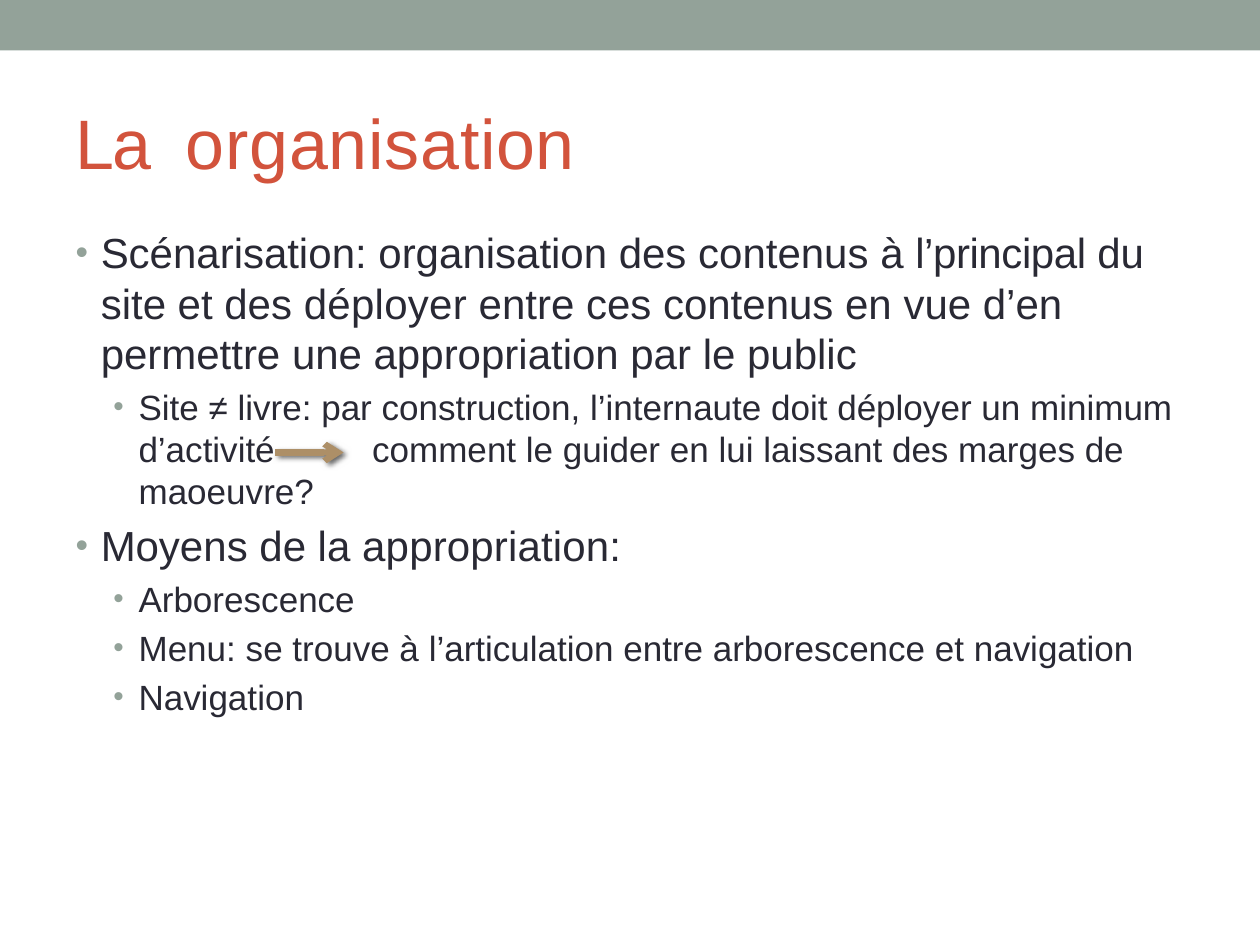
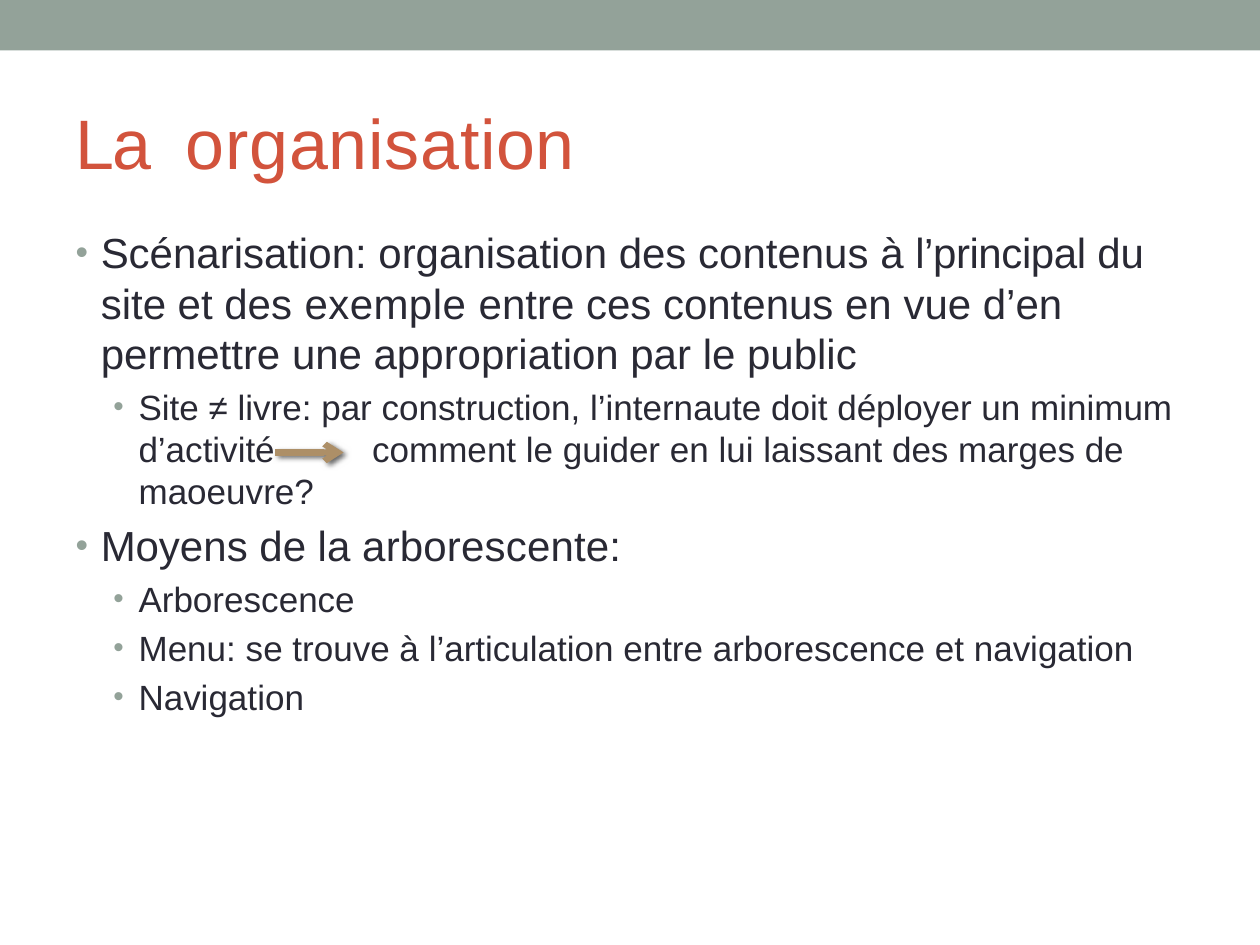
des déployer: déployer -> exemple
la appropriation: appropriation -> arborescente
